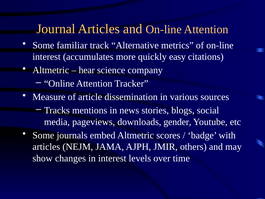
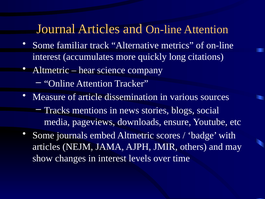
easy: easy -> long
gender: gender -> ensure
